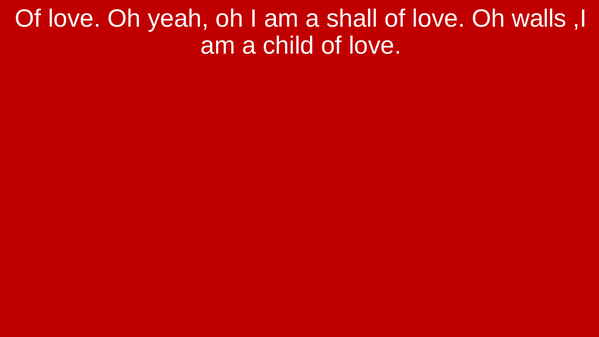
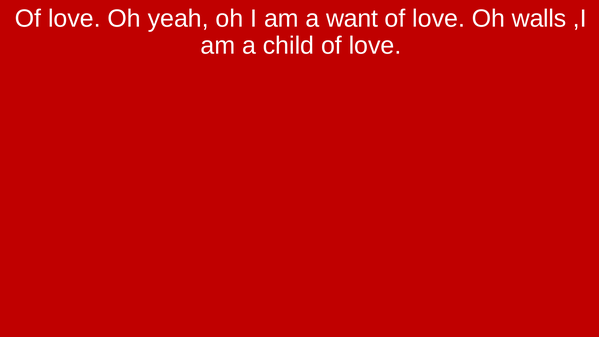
shall: shall -> want
